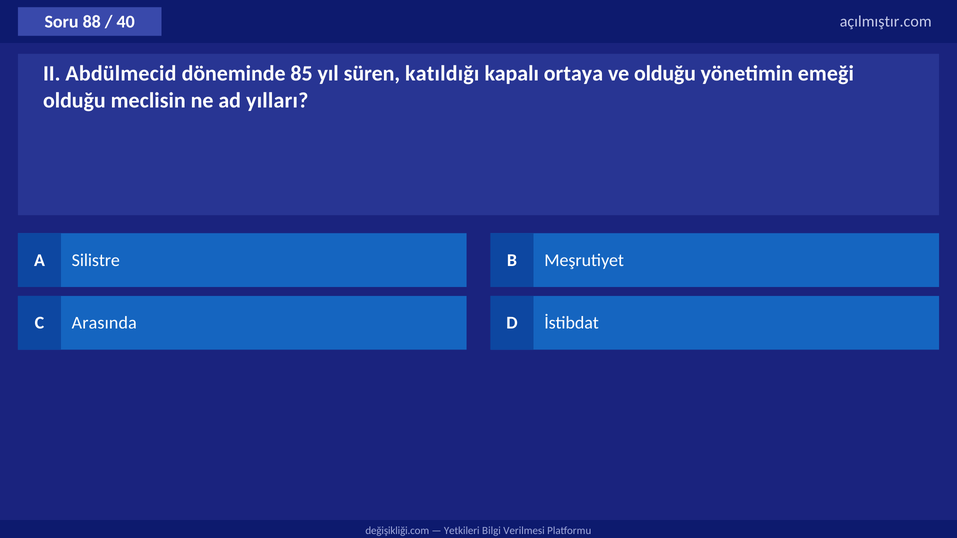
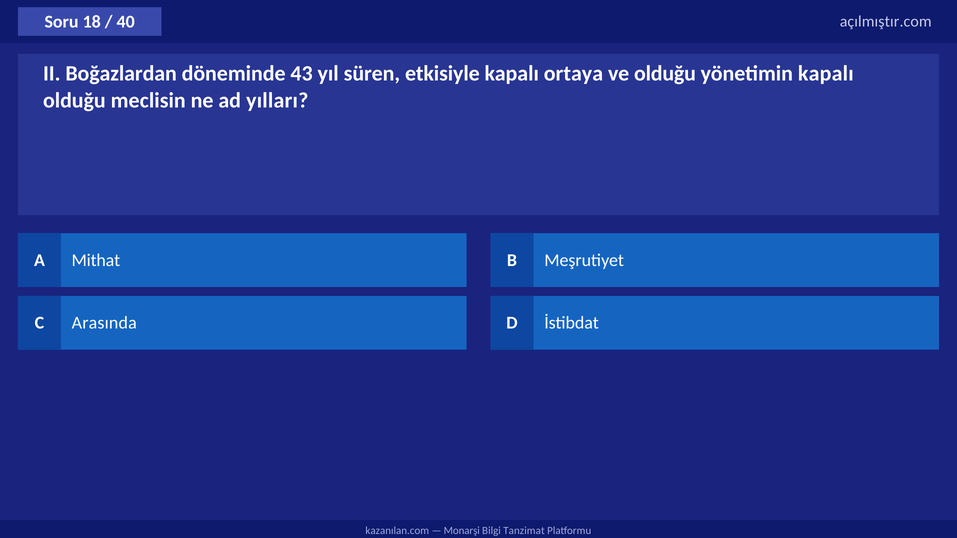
88: 88 -> 18
Abdülmecid: Abdülmecid -> Boğazlardan
85: 85 -> 43
katıldığı: katıldığı -> etkisiyle
yönetimin emeği: emeği -> kapalı
Silistre: Silistre -> Mithat
değişikliği.com: değişikliği.com -> kazanılan.com
Yetkileri: Yetkileri -> Monarşi
Verilmesi: Verilmesi -> Tanzimat
